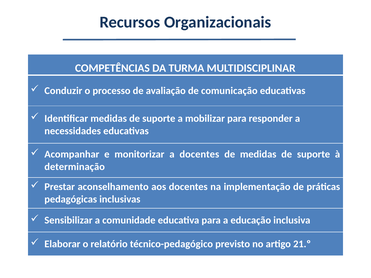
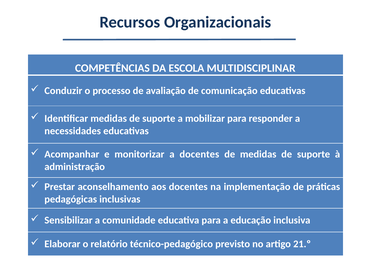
TURMA: TURMA -> ESCOLA
determinação: determinação -> administração
